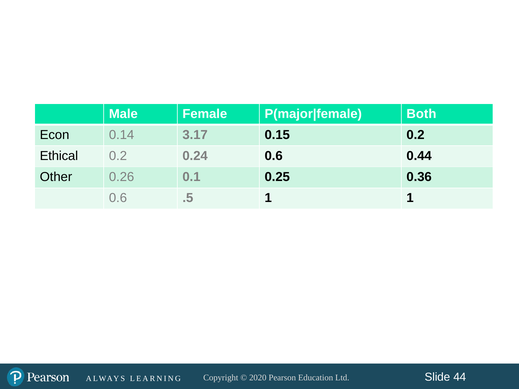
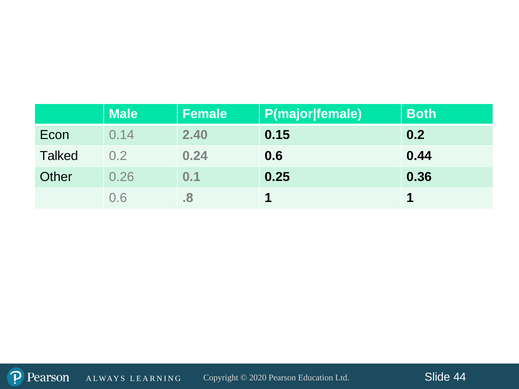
3.17: 3.17 -> 2.40
Ethical: Ethical -> Talked
.5: .5 -> .8
